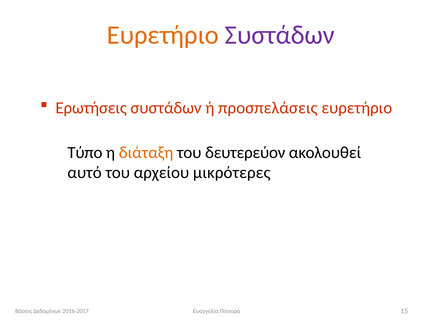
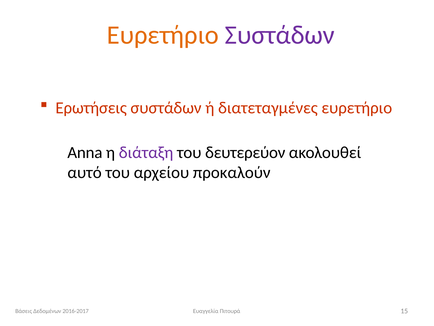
προσπελάσεις: προσπελάσεις -> διατεταγμένες
Τύπο: Τύπο -> Anna
διάταξη colour: orange -> purple
μικρότερες: μικρότερες -> προκαλούν
